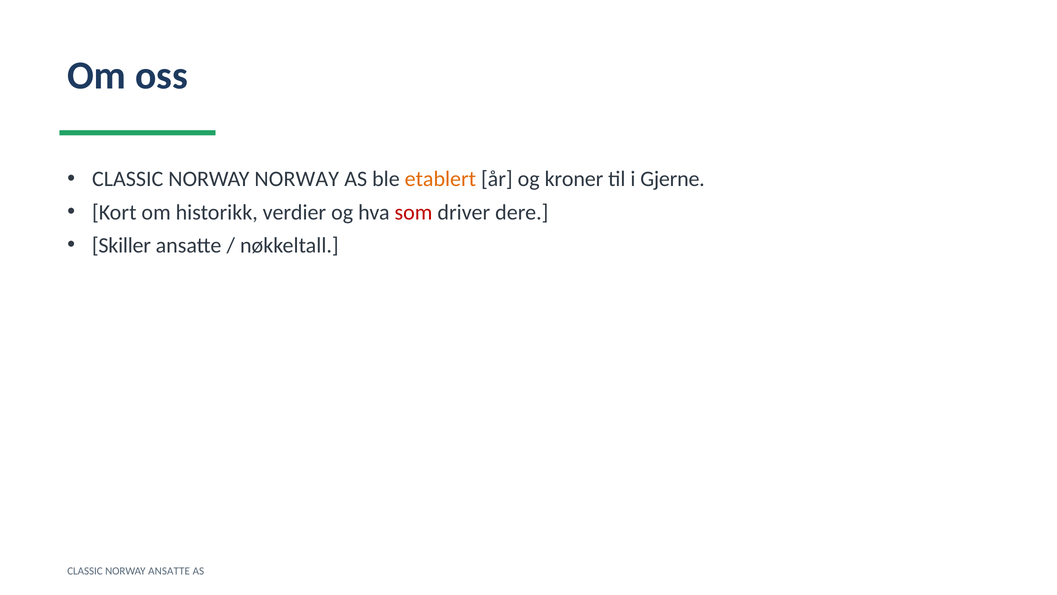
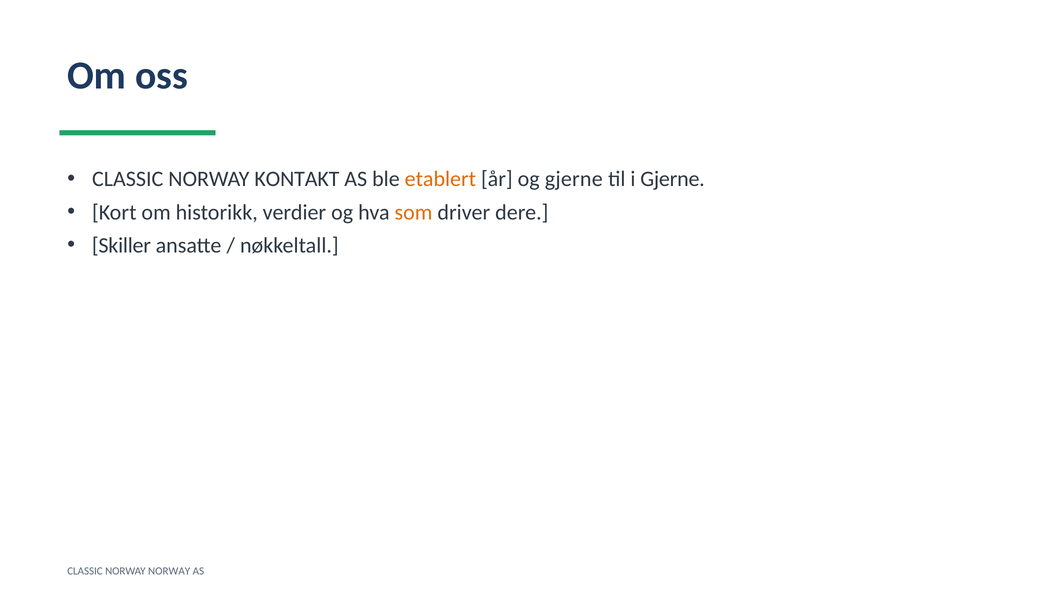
NORWAY NORWAY: NORWAY -> KONTAKT
og kroner: kroner -> gjerne
som colour: red -> orange
NORWAY ANSATTE: ANSATTE -> NORWAY
